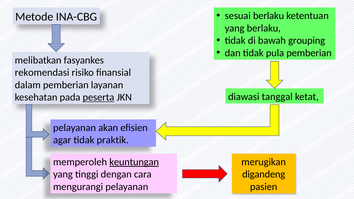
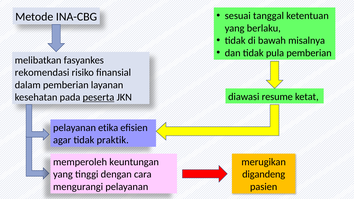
sesuai berlaku: berlaku -> tanggal
grouping: grouping -> misalnya
tanggal: tanggal -> resume
akan: akan -> etika
keuntungan underline: present -> none
